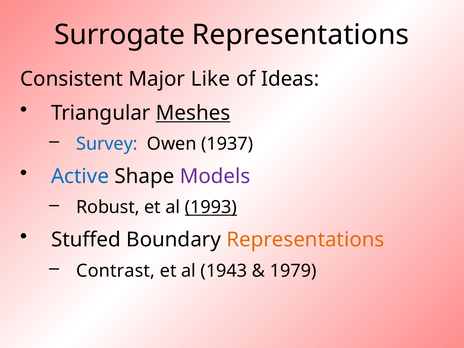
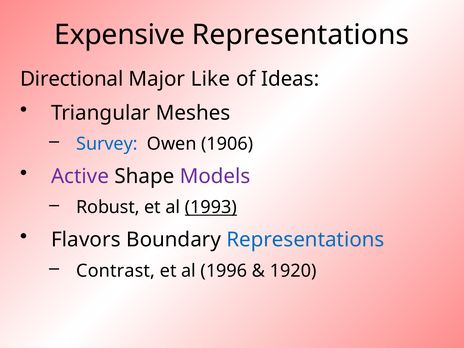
Surrogate: Surrogate -> Expensive
Consistent: Consistent -> Directional
Meshes underline: present -> none
1937: 1937 -> 1906
Active colour: blue -> purple
Stuffed: Stuffed -> Flavors
Representations at (305, 240) colour: orange -> blue
1943: 1943 -> 1996
1979: 1979 -> 1920
